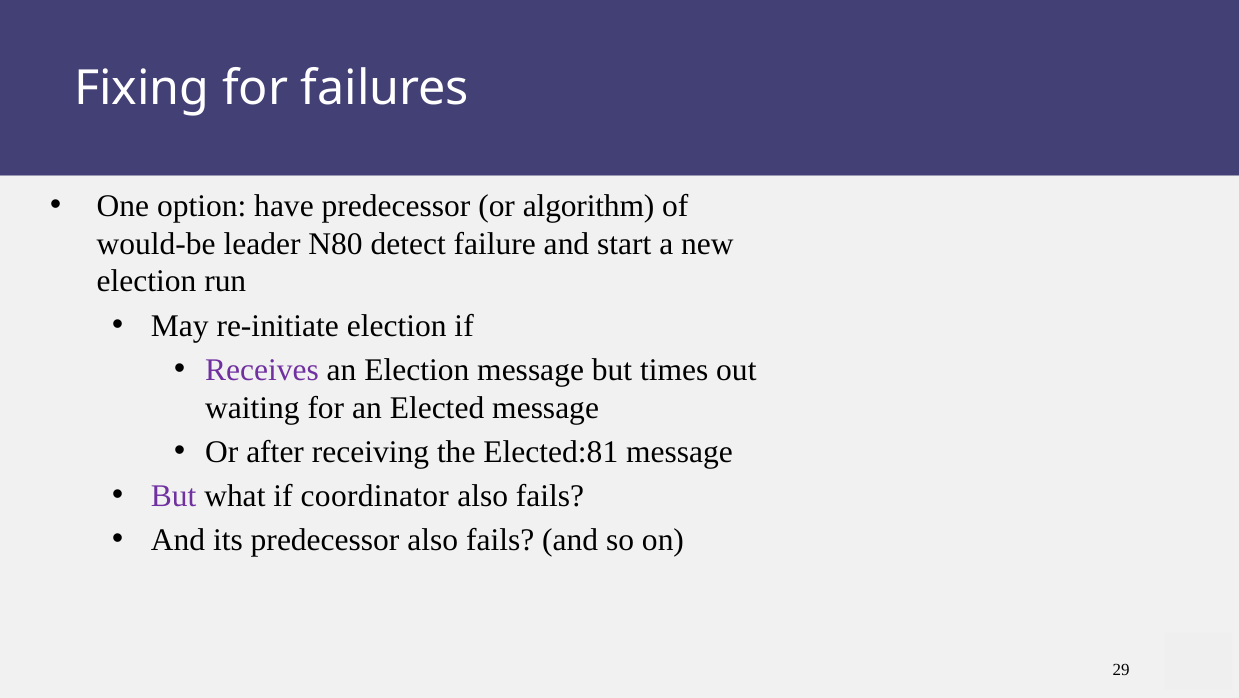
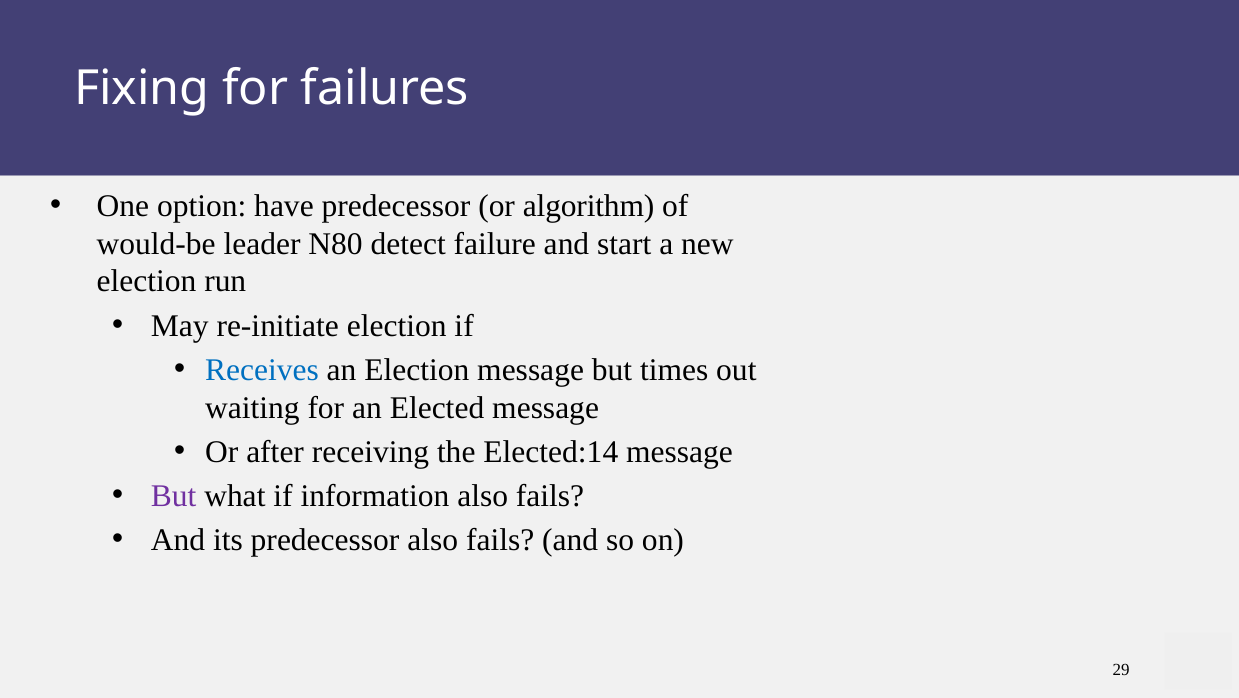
Receives colour: purple -> blue
Elected:81: Elected:81 -> Elected:14
coordinator: coordinator -> information
